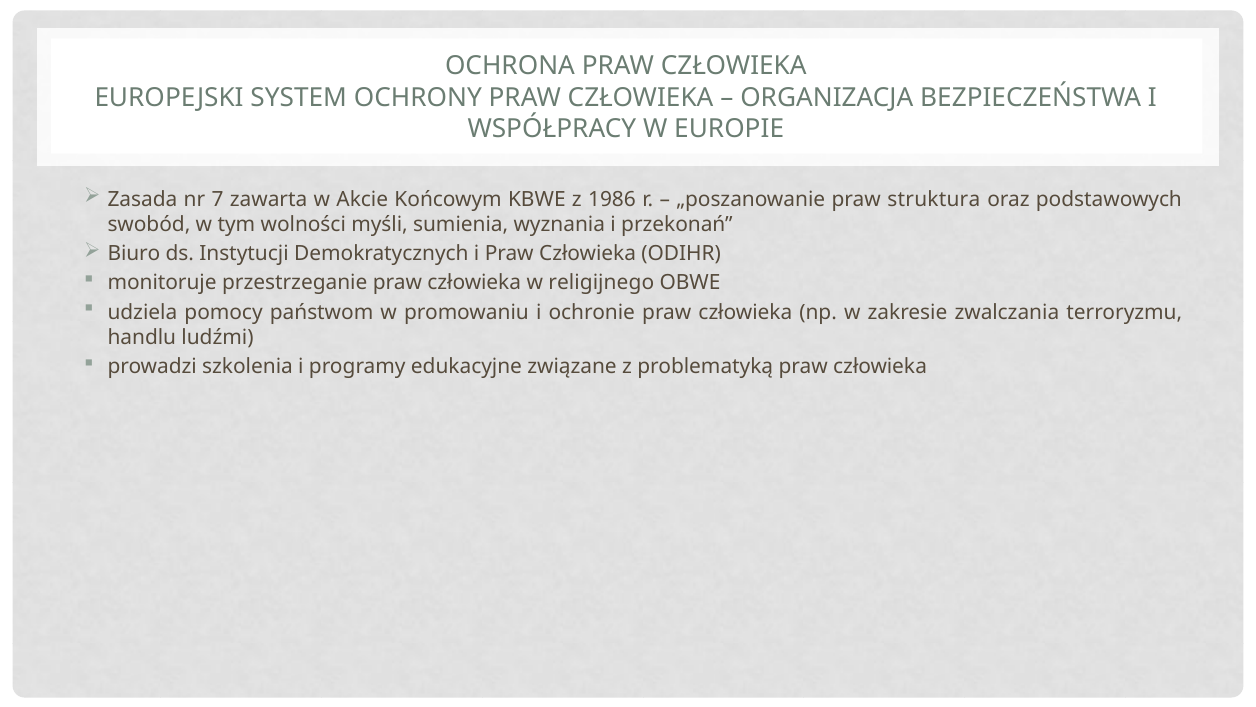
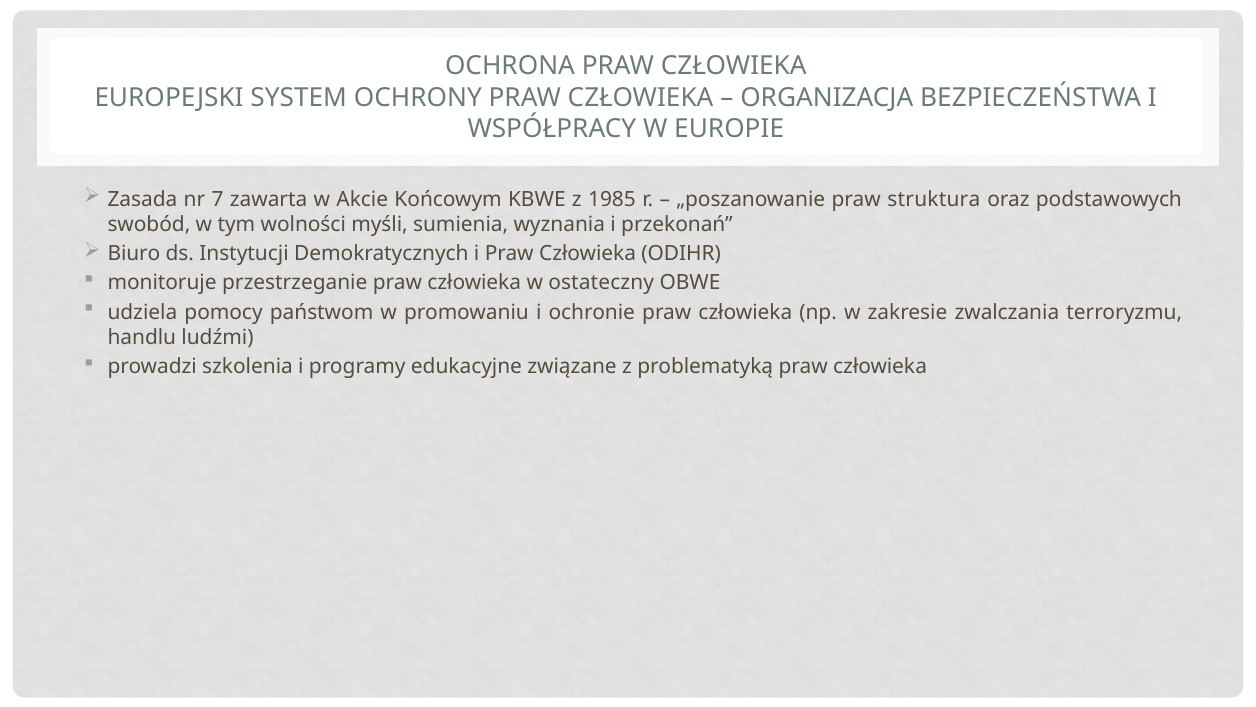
1986: 1986 -> 1985
religijnego: religijnego -> ostateczny
